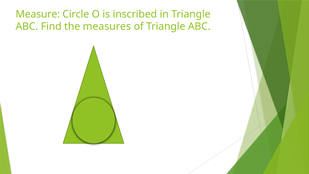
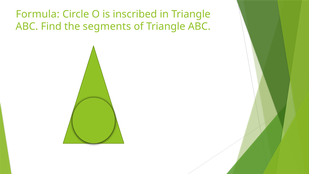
Measure: Measure -> Formula
measures: measures -> segments
